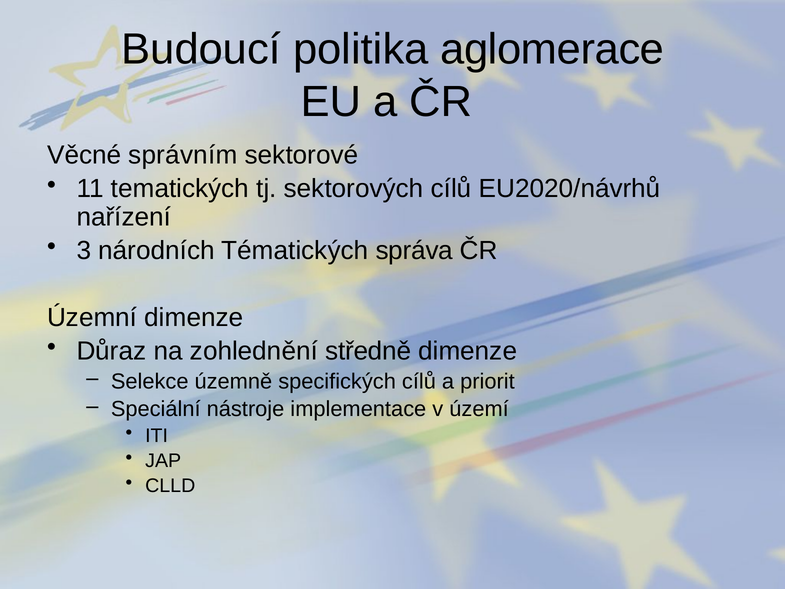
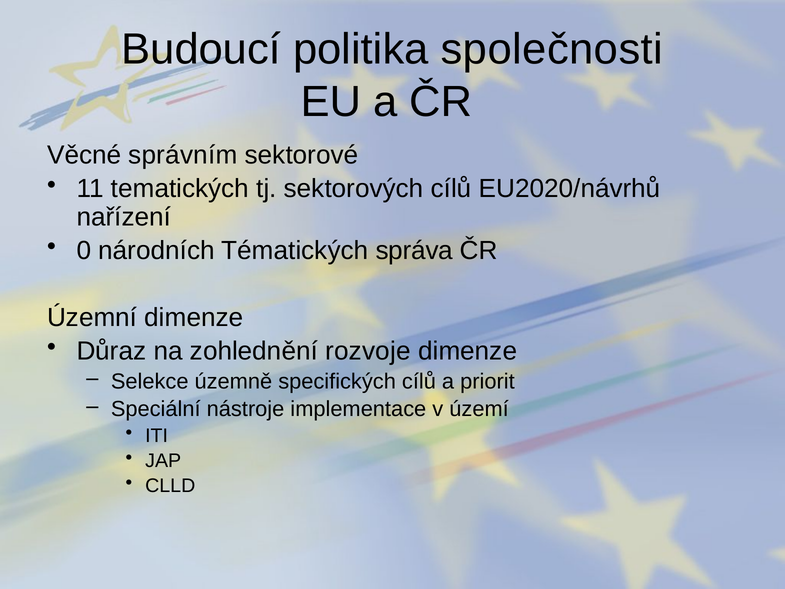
aglomerace: aglomerace -> společnosti
3: 3 -> 0
středně: středně -> rozvoje
